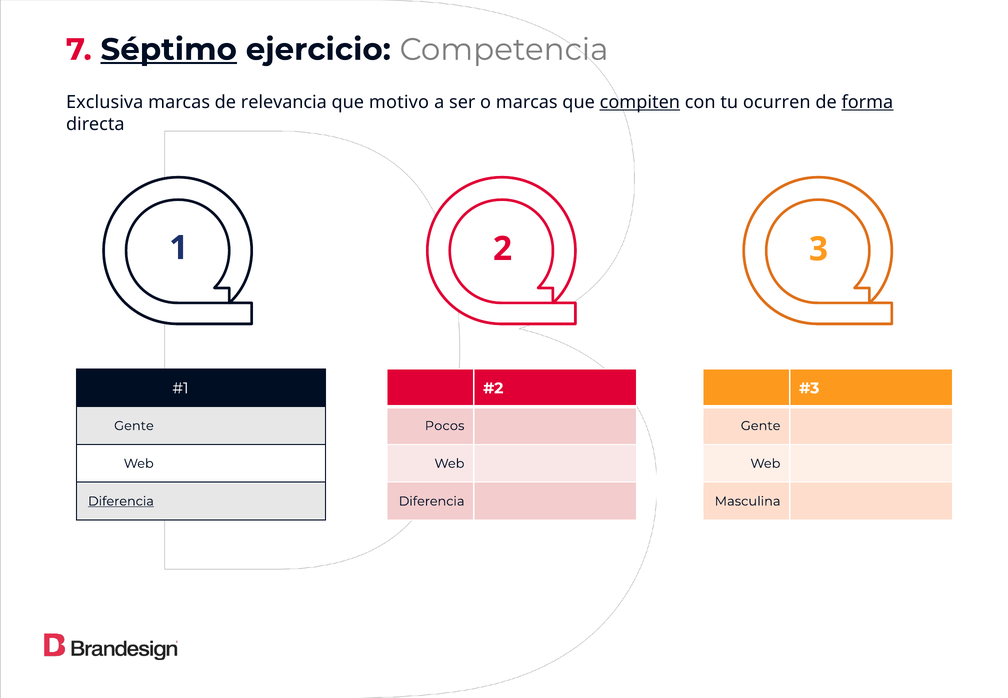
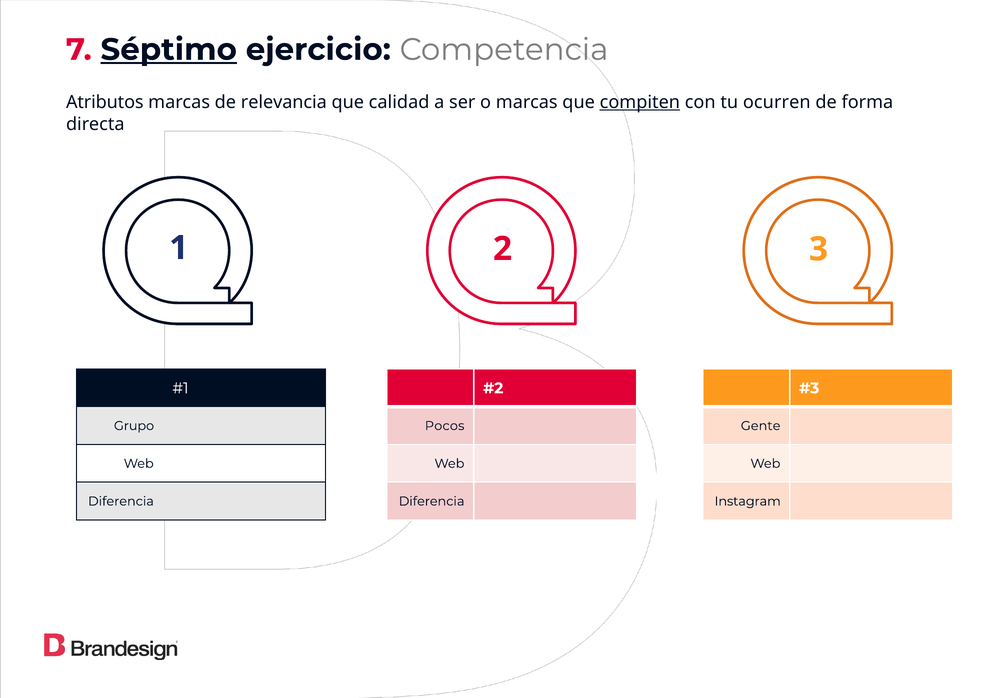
Exclusiva: Exclusiva -> Atributos
motivo: motivo -> calidad
forma underline: present -> none
Gente at (134, 426): Gente -> Grupo
Diferencia at (121, 501) underline: present -> none
Masculina: Masculina -> Instagram
